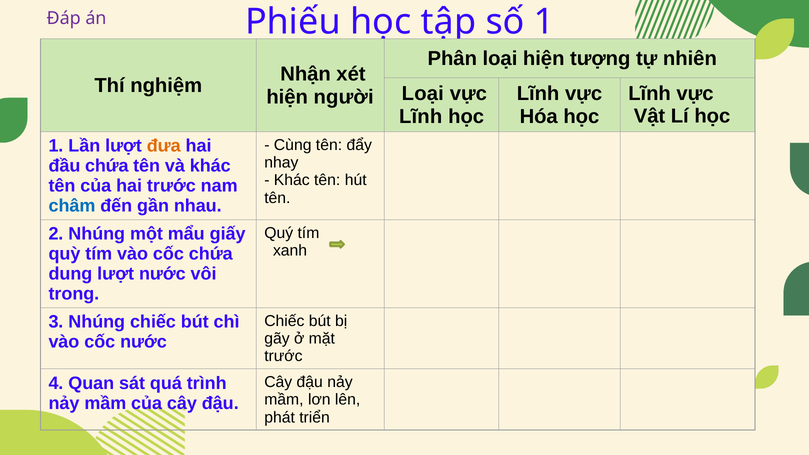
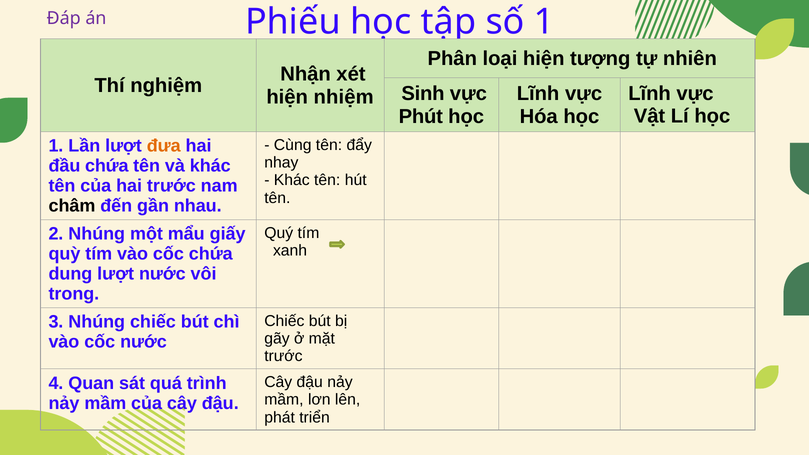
Loại at (423, 94): Loại -> Sinh
người: người -> nhiệm
Lĩnh at (421, 116): Lĩnh -> Phút
châm colour: blue -> black
